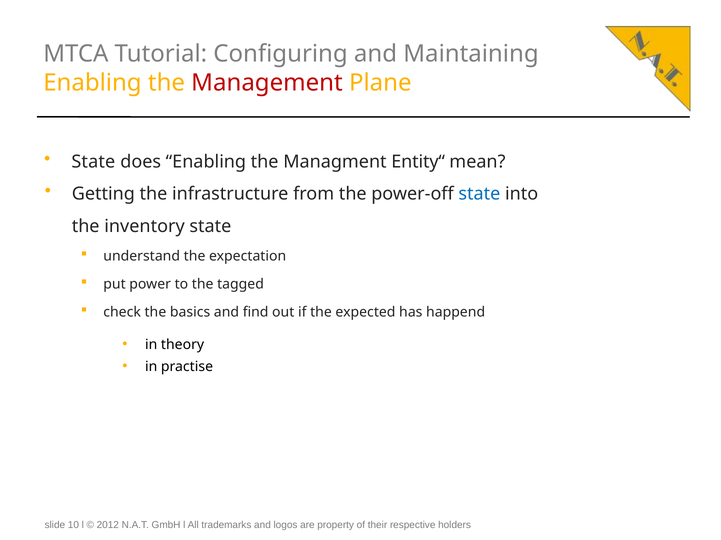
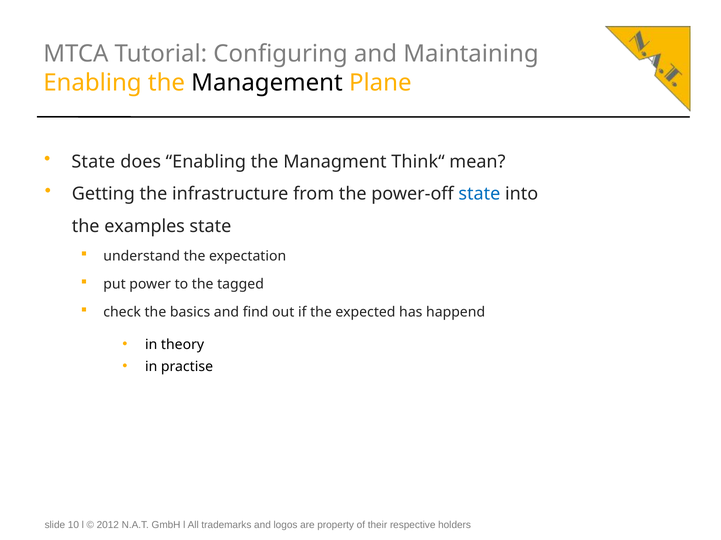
Management colour: red -> black
Entity“: Entity“ -> Think“
inventory: inventory -> examples
